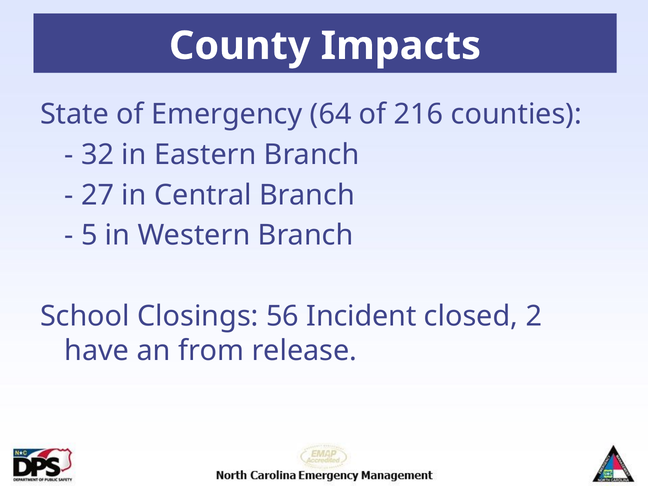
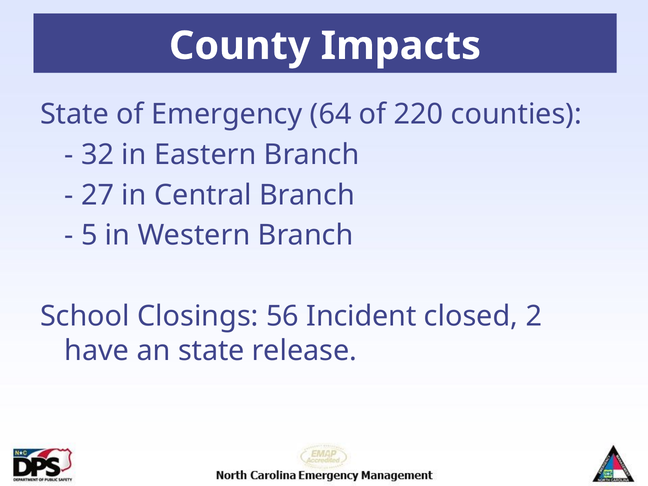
216: 216 -> 220
an from: from -> state
